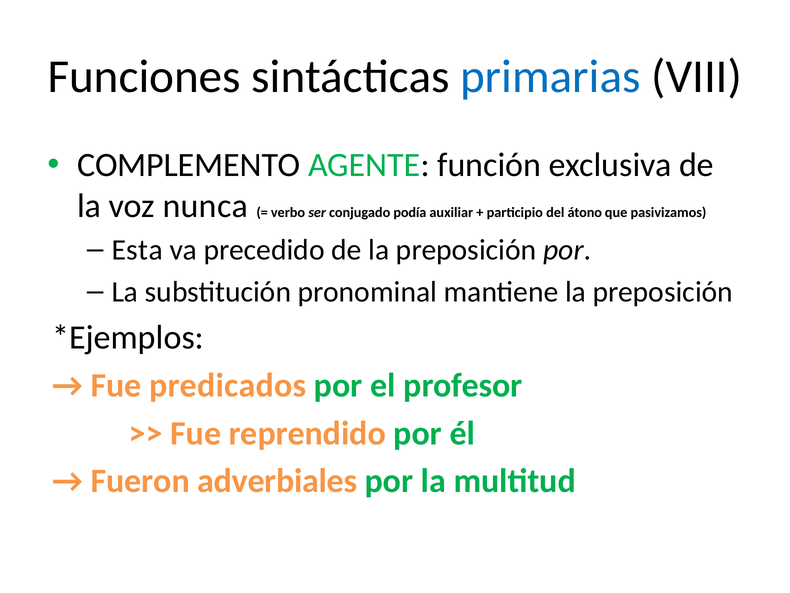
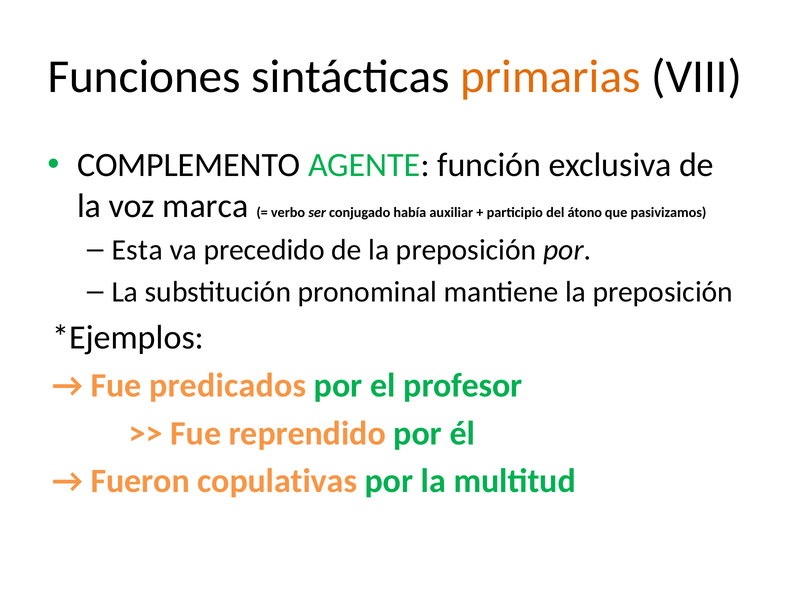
primarias colour: blue -> orange
nunca: nunca -> marca
podía: podía -> había
adverbiales: adverbiales -> copulativas
